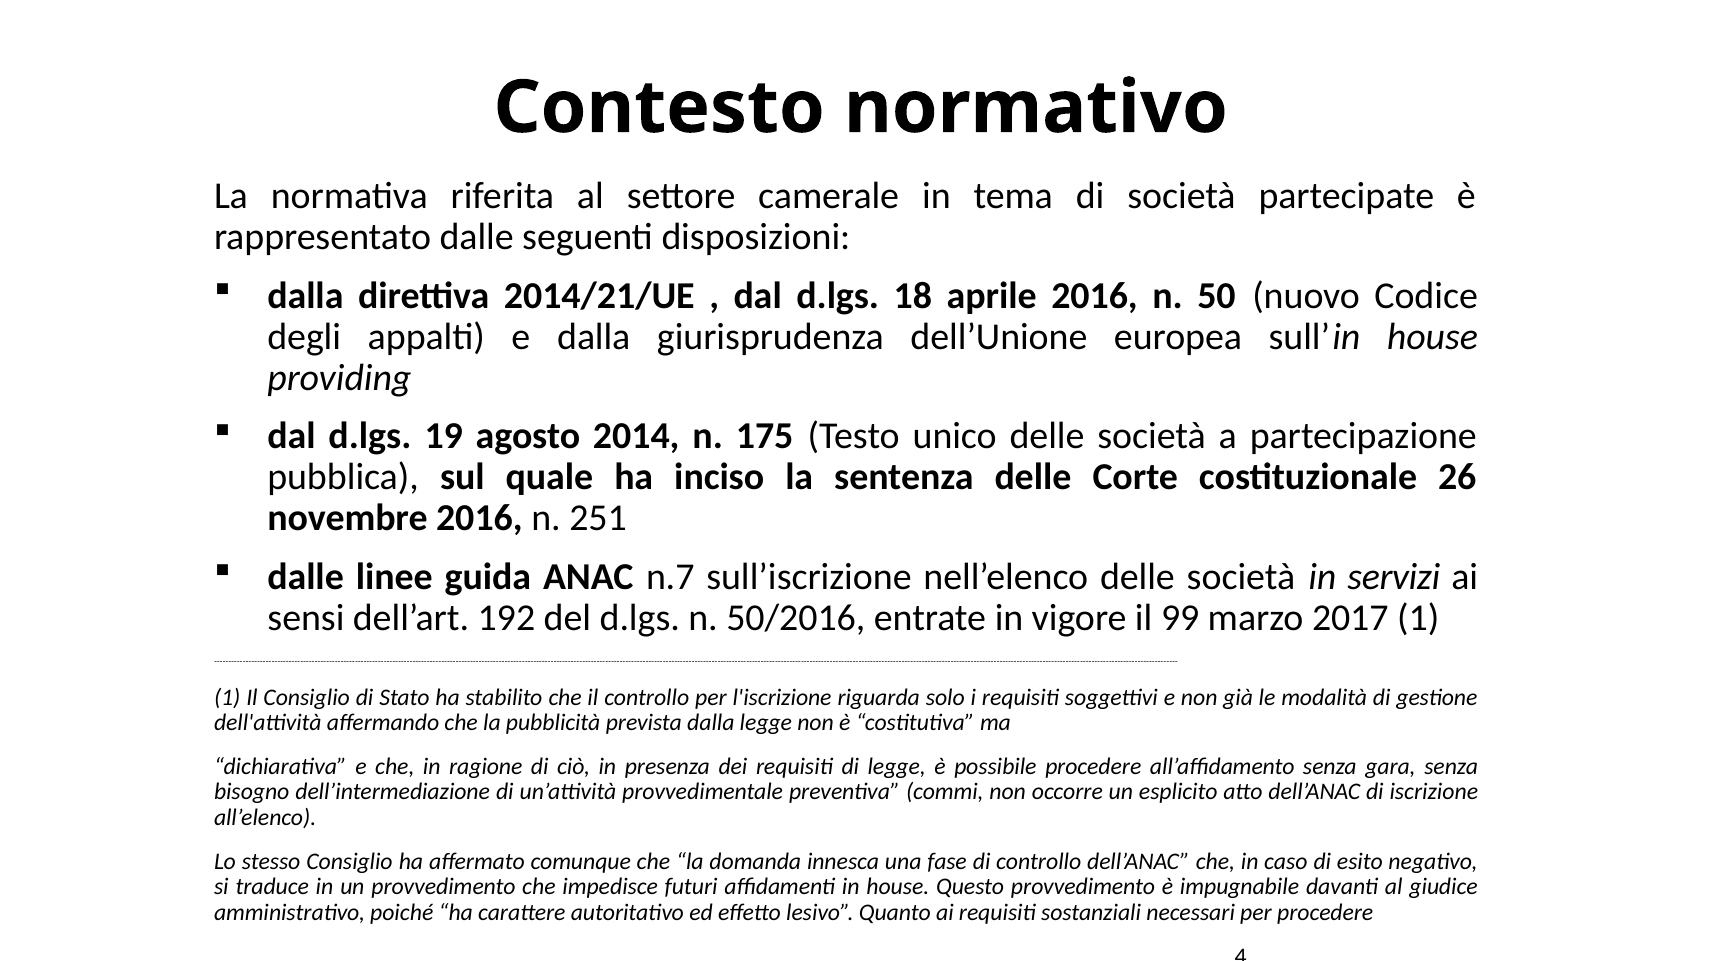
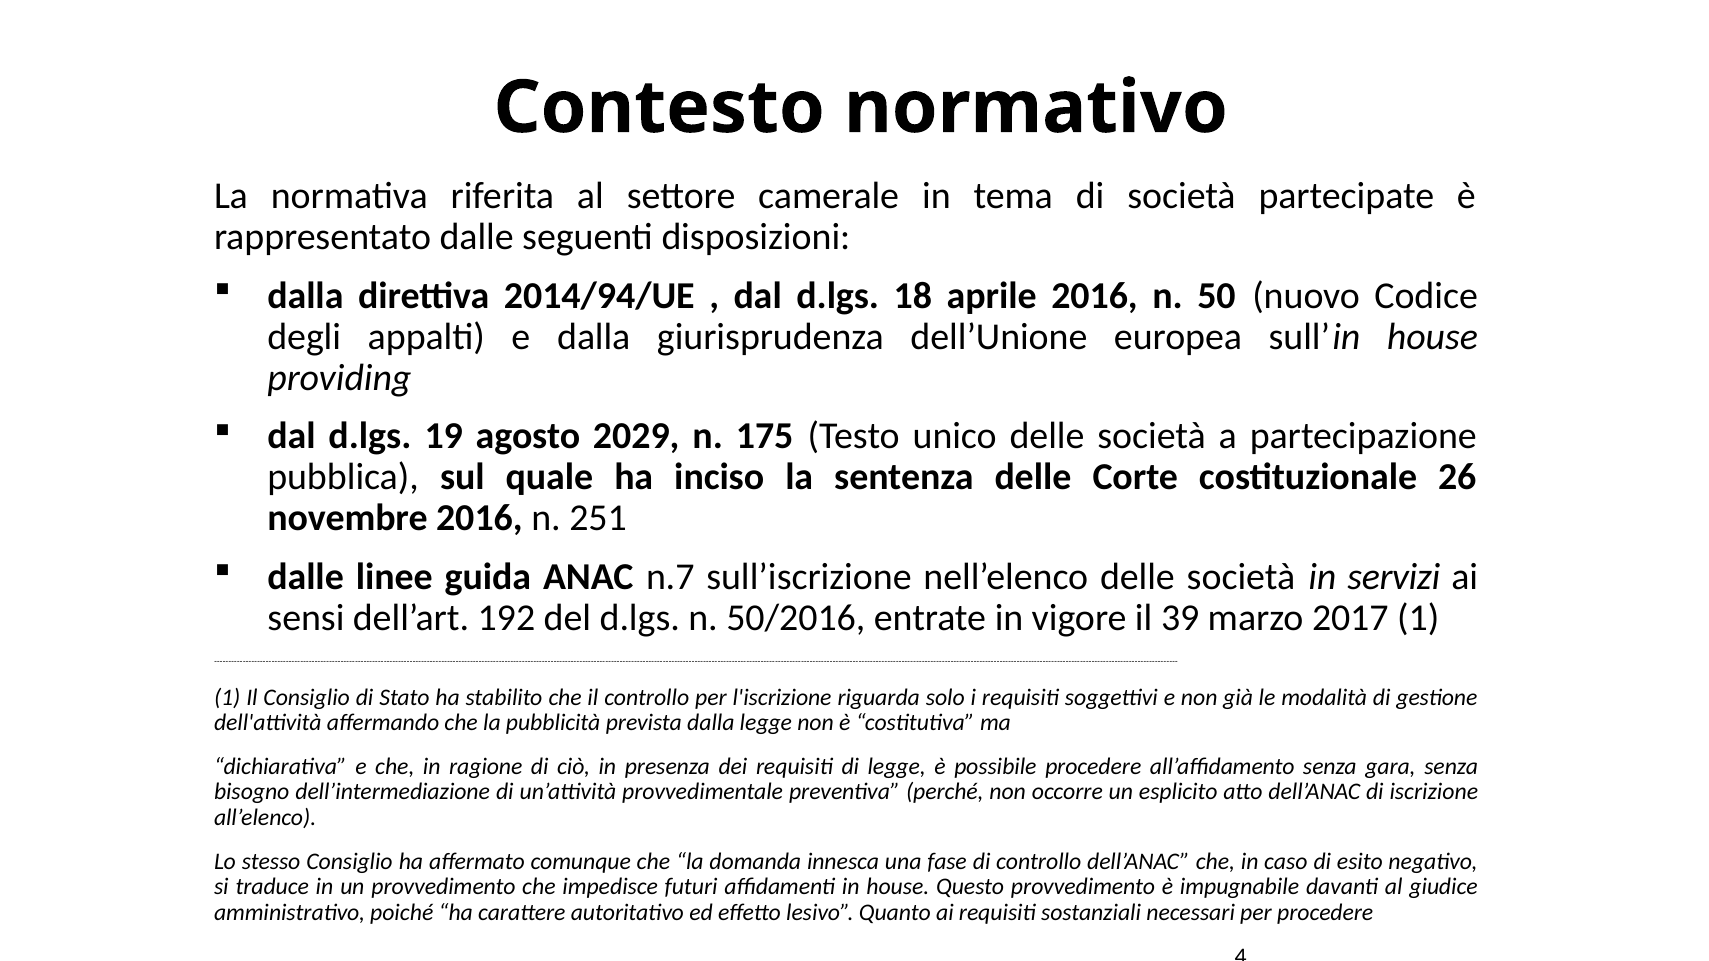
2014/21/UE: 2014/21/UE -> 2014/94/UE
2014: 2014 -> 2029
99: 99 -> 39
commi: commi -> perché
